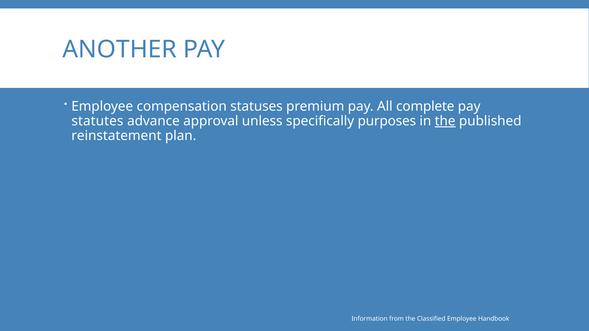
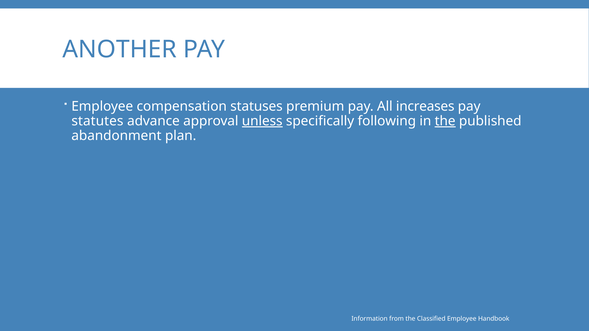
complete: complete -> increases
unless underline: none -> present
purposes: purposes -> following
reinstatement: reinstatement -> abandonment
